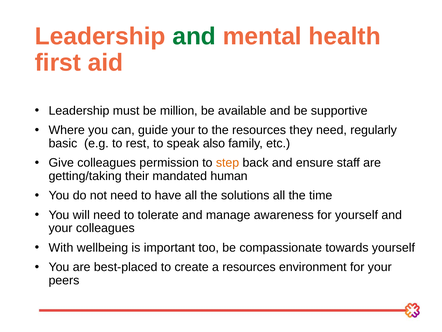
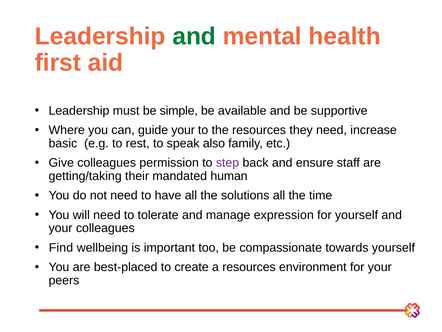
million: million -> simple
regularly: regularly -> increase
step colour: orange -> purple
awareness: awareness -> expression
With: With -> Find
